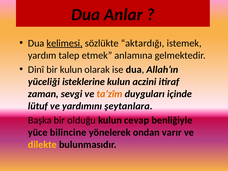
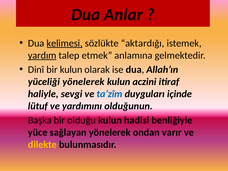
yardım underline: none -> present
yüceliği isteklerine: isteklerine -> yönelerek
zaman: zaman -> haliyle
ta’zîm colour: orange -> blue
şeytanlara: şeytanlara -> olduğunun
cevap: cevap -> hadisi
bilincine: bilincine -> sağlayan
